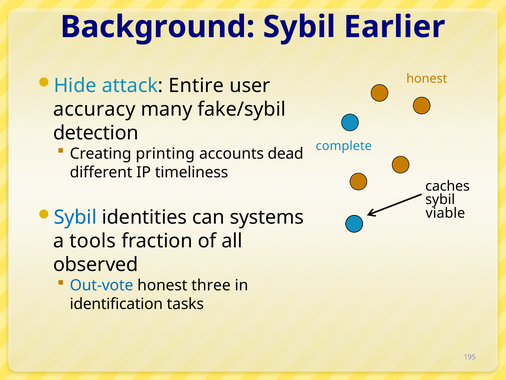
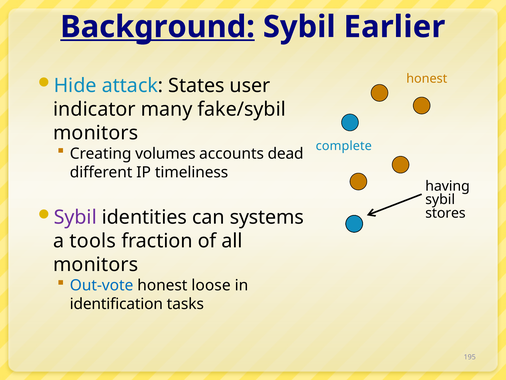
Background underline: none -> present
Entire: Entire -> States
accuracy: accuracy -> indicator
detection at (96, 133): detection -> monitors
printing: printing -> volumes
caches: caches -> having
Sybil at (75, 217) colour: blue -> purple
viable: viable -> stores
observed at (96, 264): observed -> monitors
three: three -> loose
